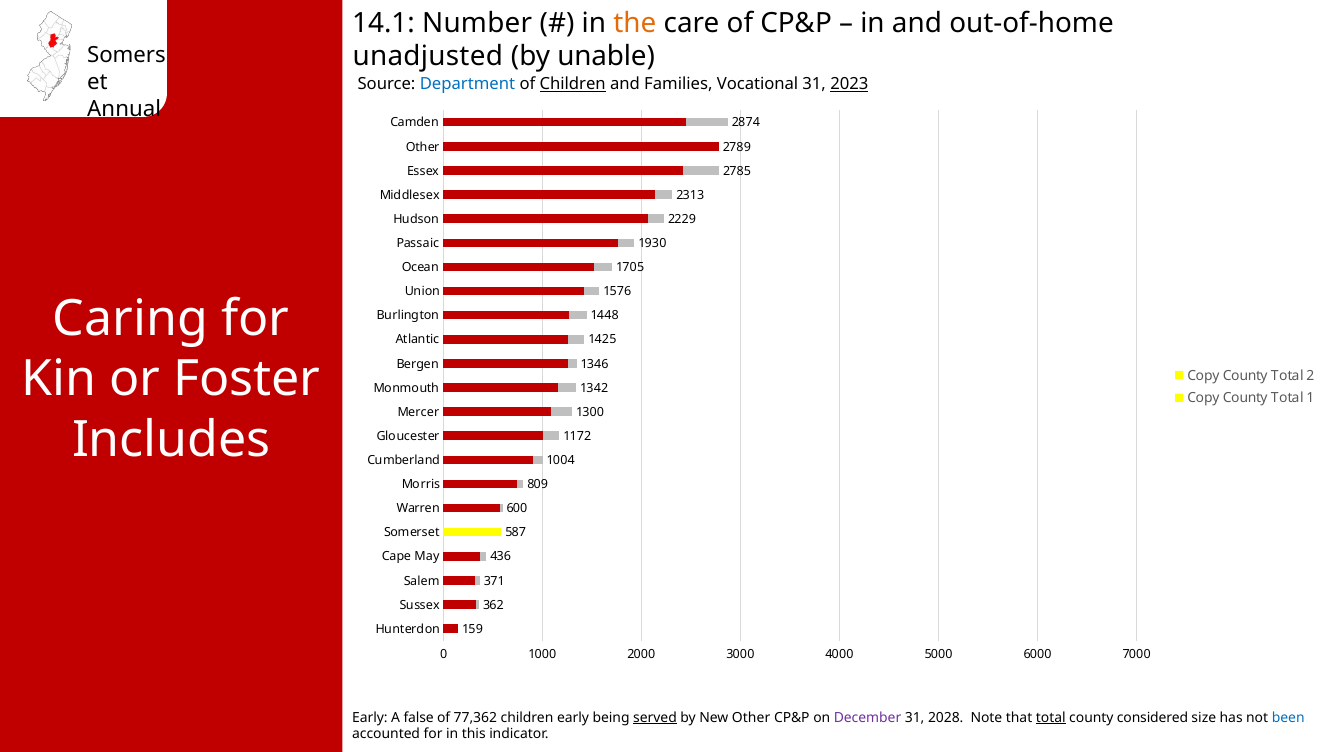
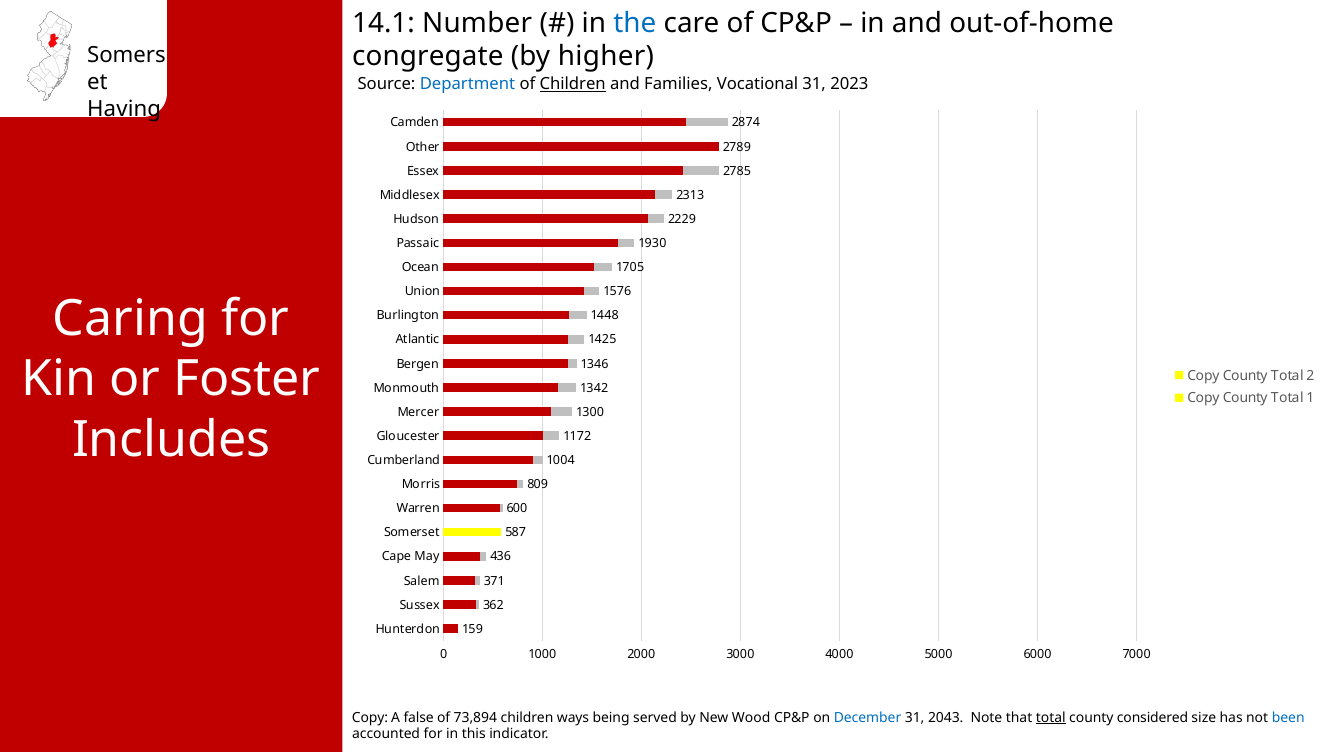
the colour: orange -> blue
unadjusted: unadjusted -> congregate
unable: unable -> higher
2023 underline: present -> none
Annual: Annual -> Having
Early at (370, 717): Early -> Copy
77,362: 77,362 -> 73,894
children early: early -> ways
served underline: present -> none
New Other: Other -> Wood
December colour: purple -> blue
2028: 2028 -> 2043
